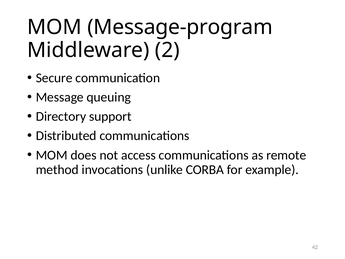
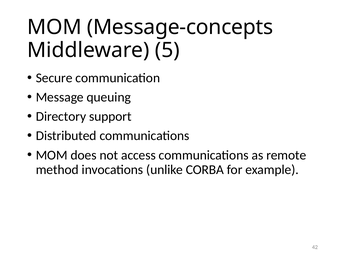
Message-program: Message-program -> Message-concepts
2: 2 -> 5
